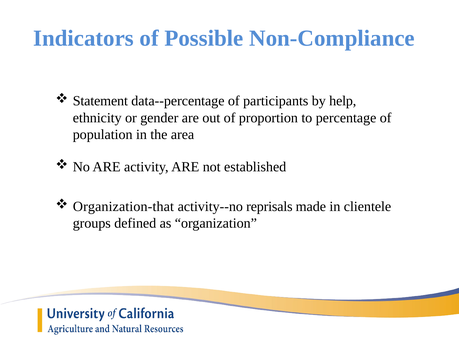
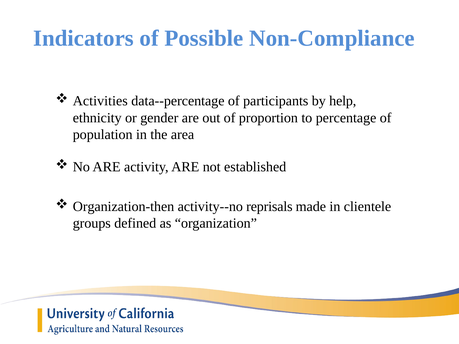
Statement: Statement -> Activities
Organization-that: Organization-that -> Organization-then
